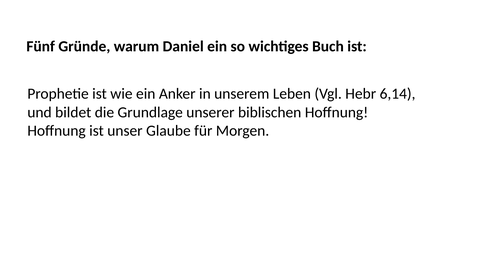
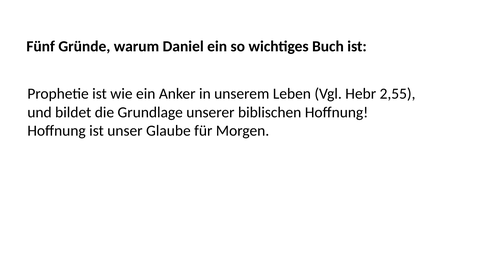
6,14: 6,14 -> 2,55
